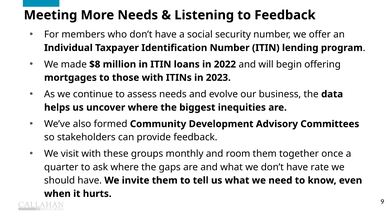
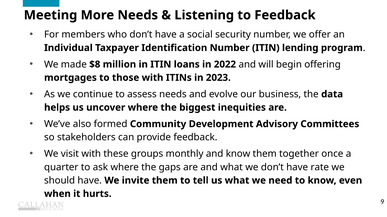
and room: room -> know
